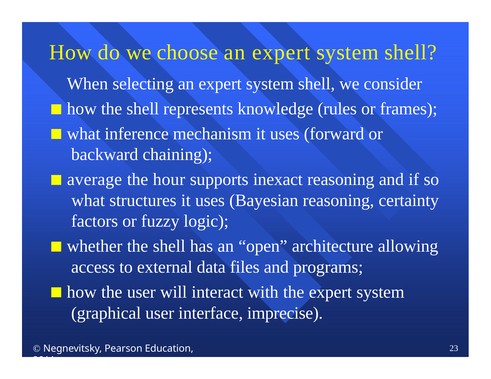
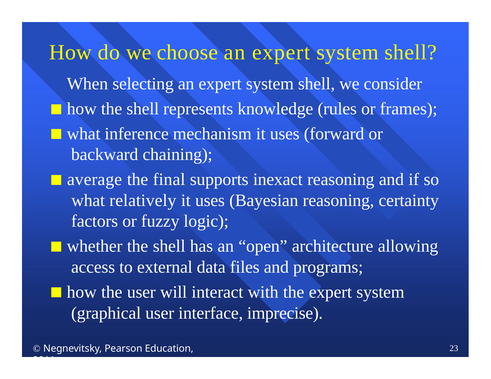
hour: hour -> final
structures: structures -> relatively
